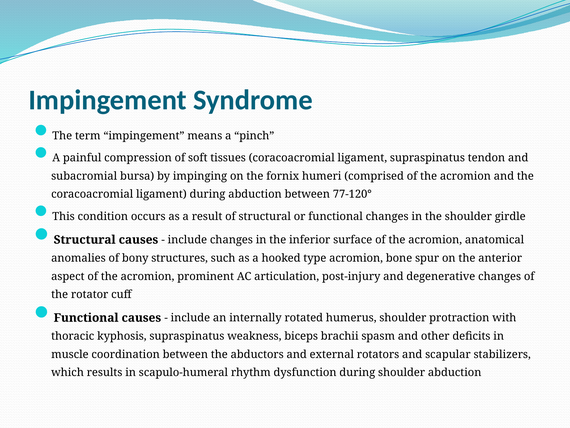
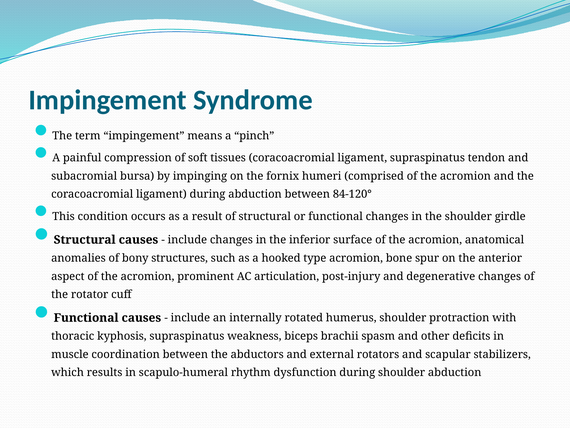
77-120°: 77-120° -> 84-120°
